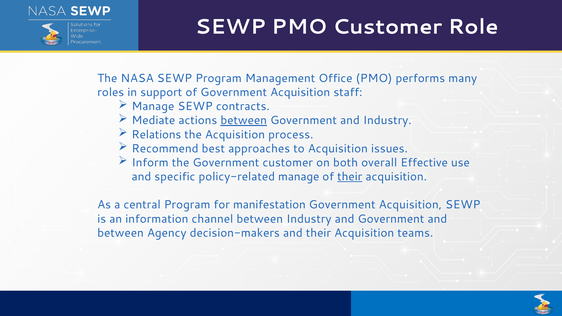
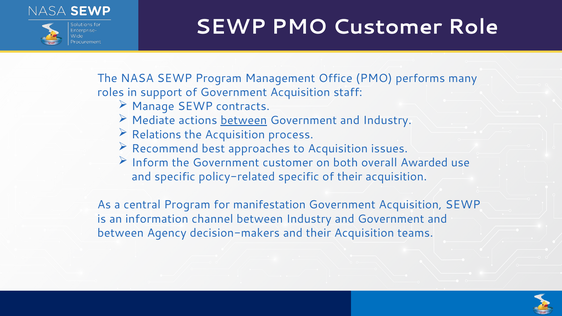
Effective: Effective -> Awarded
policy-related manage: manage -> specific
their at (350, 177) underline: present -> none
